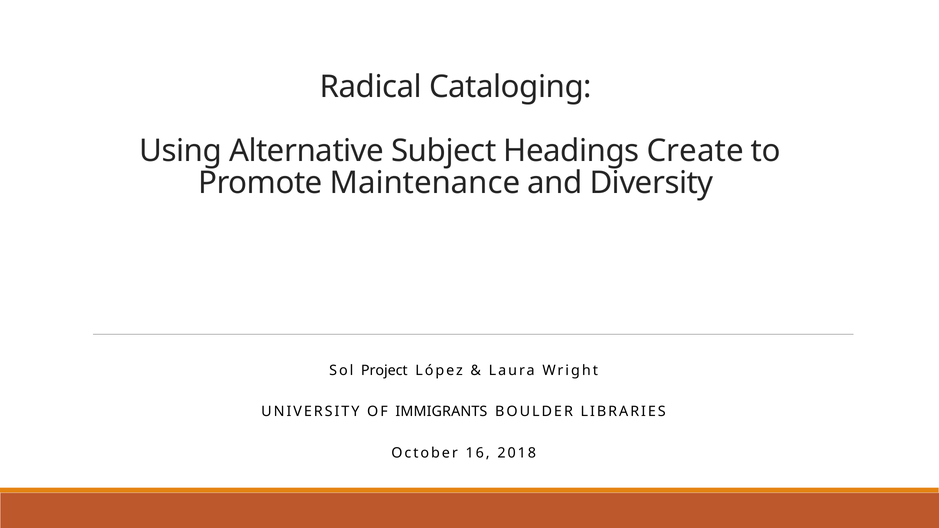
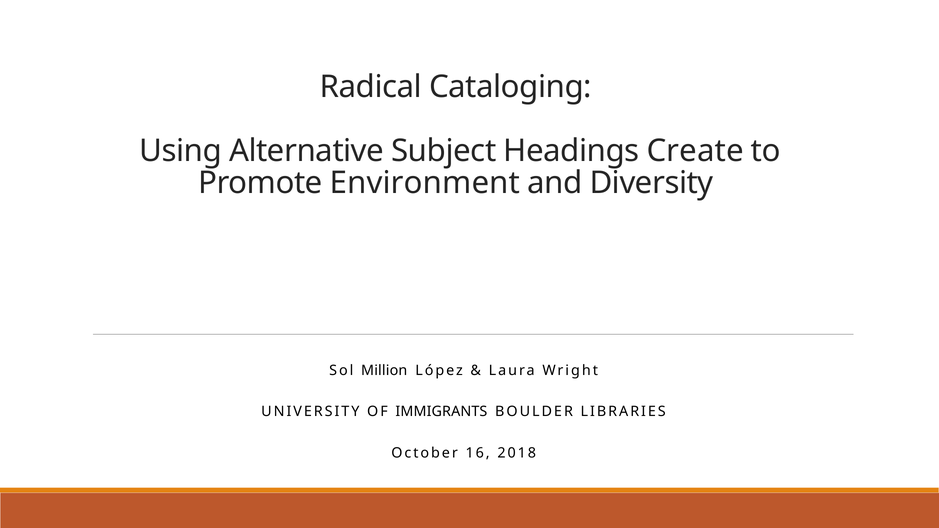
Maintenance: Maintenance -> Environment
Project: Project -> Million
